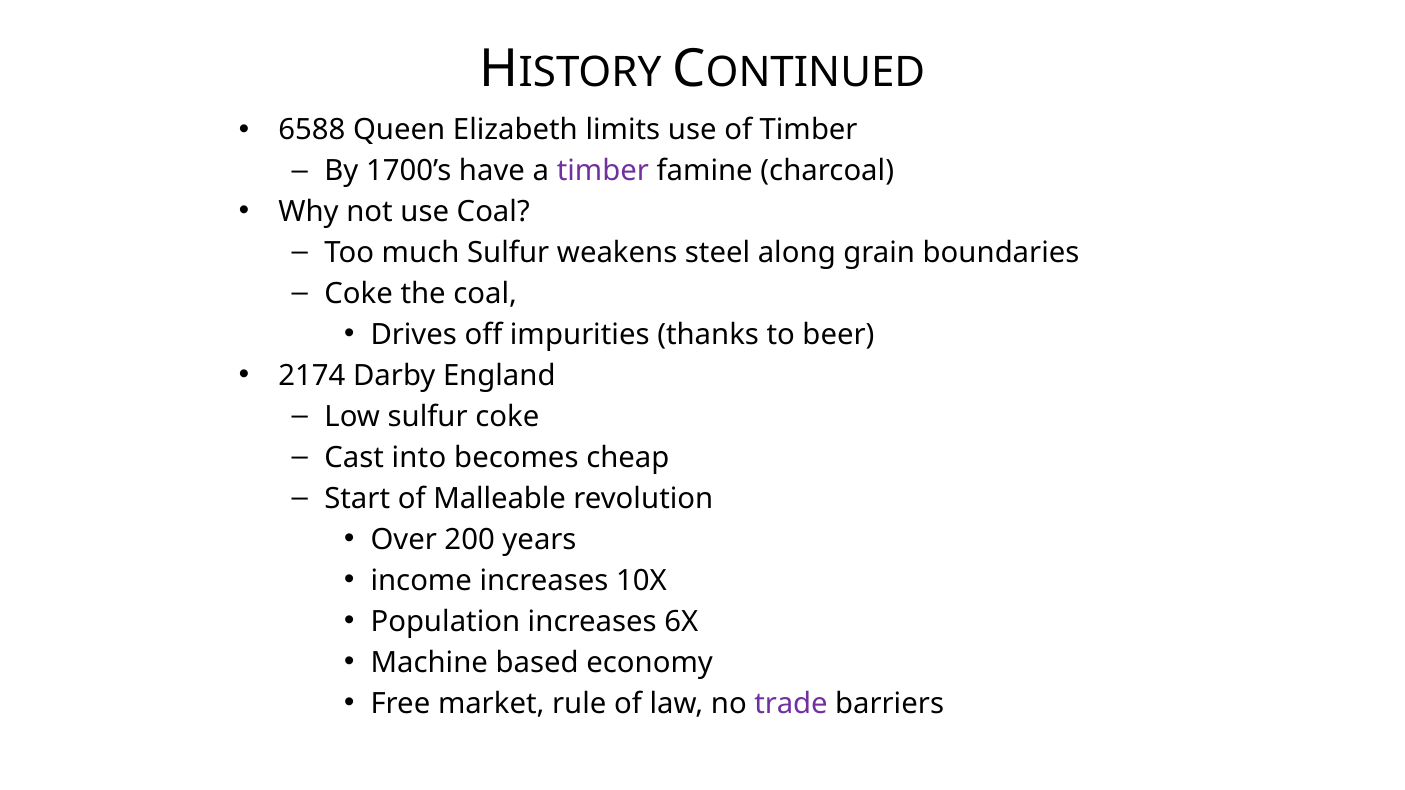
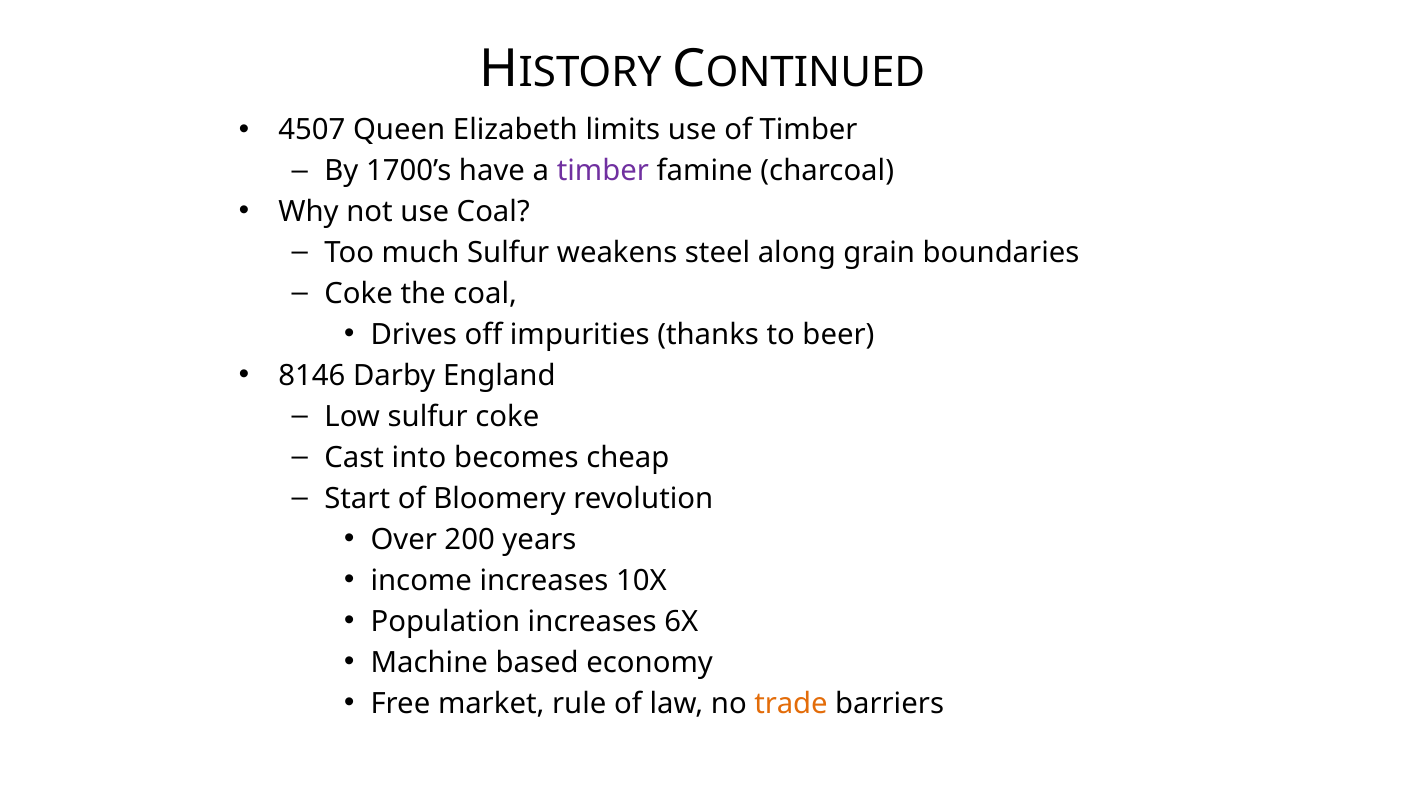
6588: 6588 -> 4507
2174: 2174 -> 8146
Malleable: Malleable -> Bloomery
trade colour: purple -> orange
